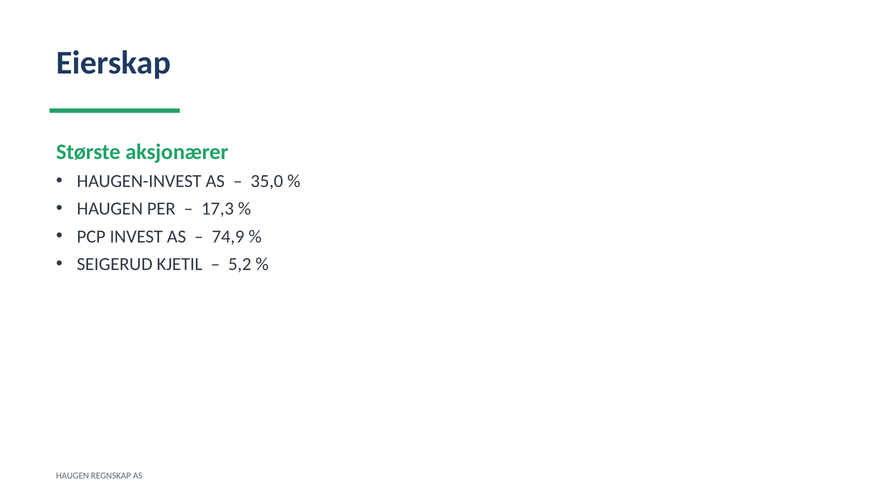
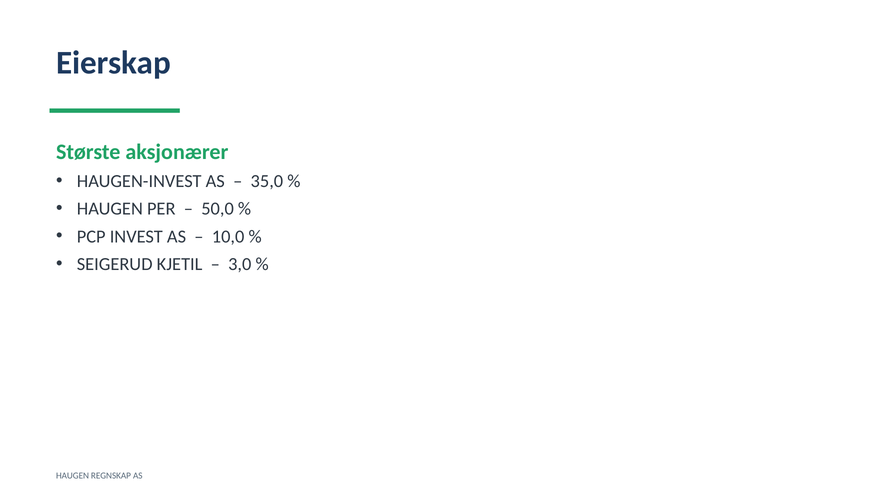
17,3: 17,3 -> 50,0
74,9: 74,9 -> 10,0
5,2: 5,2 -> 3,0
